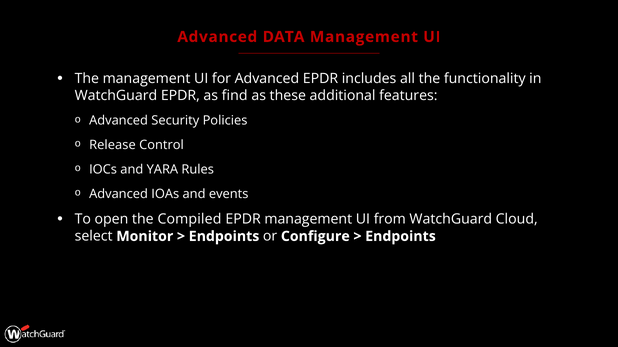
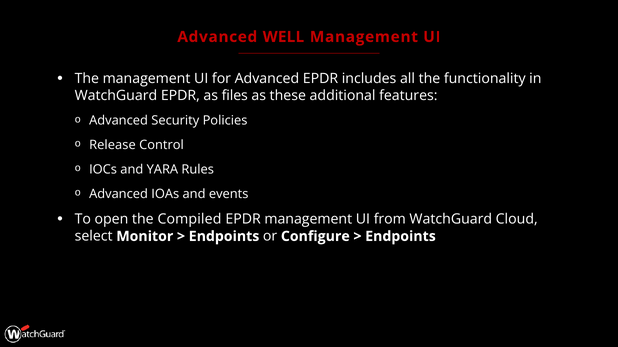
DATA: DATA -> WELL
find: find -> files
